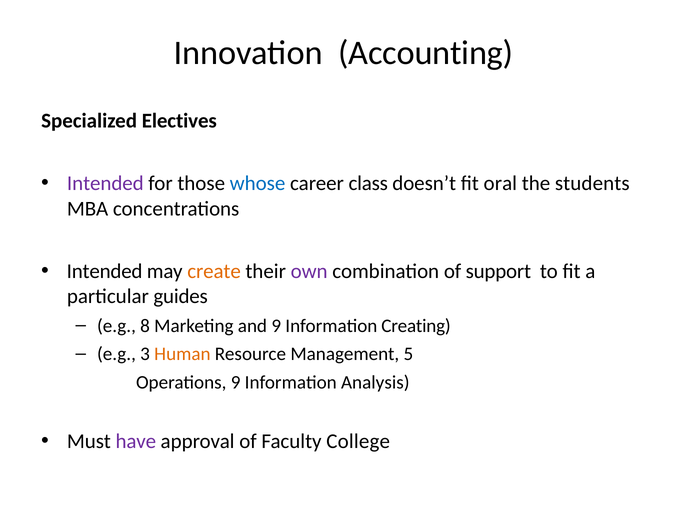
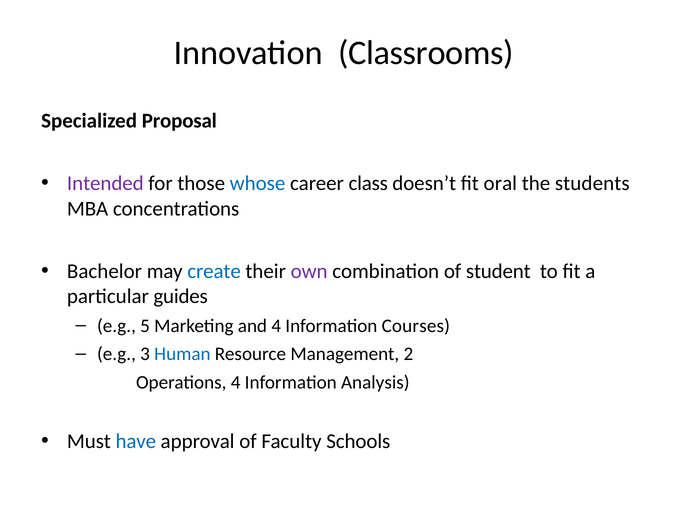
Accounting: Accounting -> Classrooms
Electives: Electives -> Proposal
Intended at (105, 271): Intended -> Bachelor
create colour: orange -> blue
support: support -> student
8: 8 -> 5
and 9: 9 -> 4
Creating: Creating -> Courses
Human colour: orange -> blue
5: 5 -> 2
Operations 9: 9 -> 4
have colour: purple -> blue
College: College -> Schools
